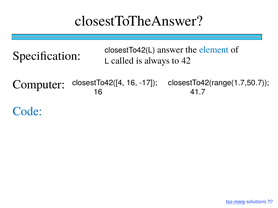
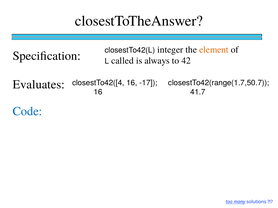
answer: answer -> integer
element colour: blue -> orange
Computer: Computer -> Evaluates
